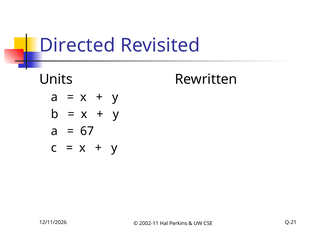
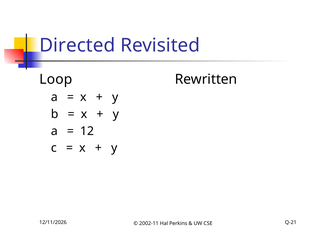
Units: Units -> Loop
67: 67 -> 12
